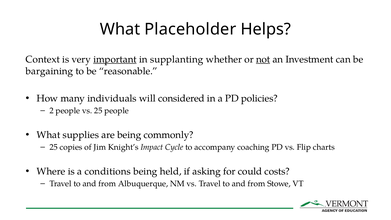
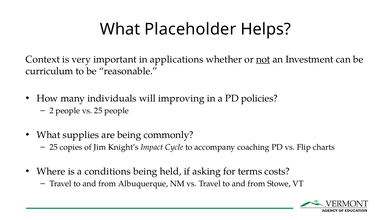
important underline: present -> none
supplanting: supplanting -> applications
bargaining: bargaining -> curriculum
considered: considered -> improving
could: could -> terms
